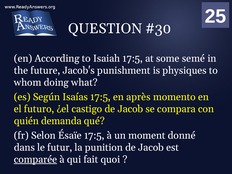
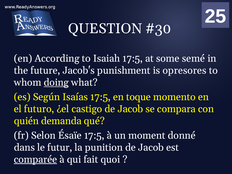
physiques: physiques -> opresores
doing underline: none -> present
après: après -> toque
